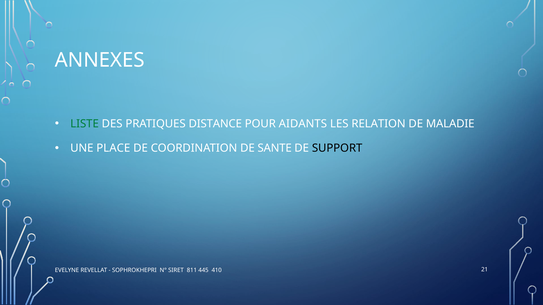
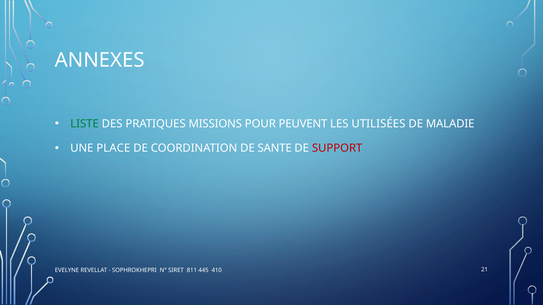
DISTANCE: DISTANCE -> MISSIONS
AIDANTS: AIDANTS -> PEUVENT
RELATION: RELATION -> UTILISÉES
SUPPORT colour: black -> red
